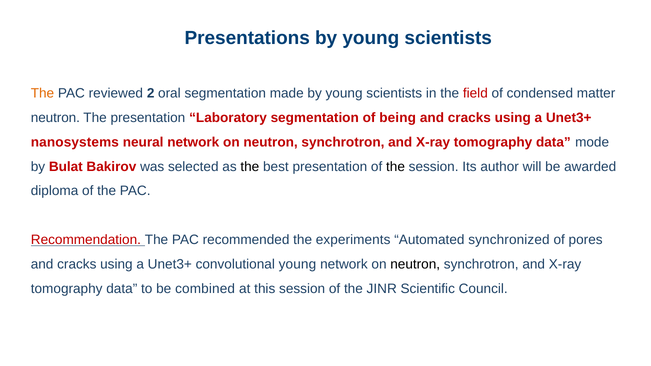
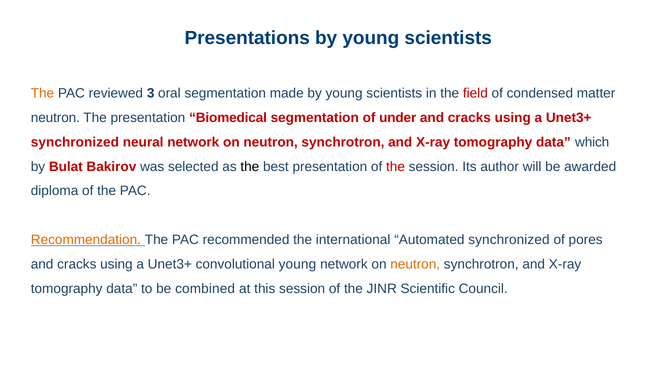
2: 2 -> 3
Laboratory: Laboratory -> Biomedical
being: being -> under
nanosystems at (75, 142): nanosystems -> synchronized
mode: mode -> which
the at (396, 167) colour: black -> red
Recommendation colour: red -> orange
experiments: experiments -> international
neutron at (415, 264) colour: black -> orange
